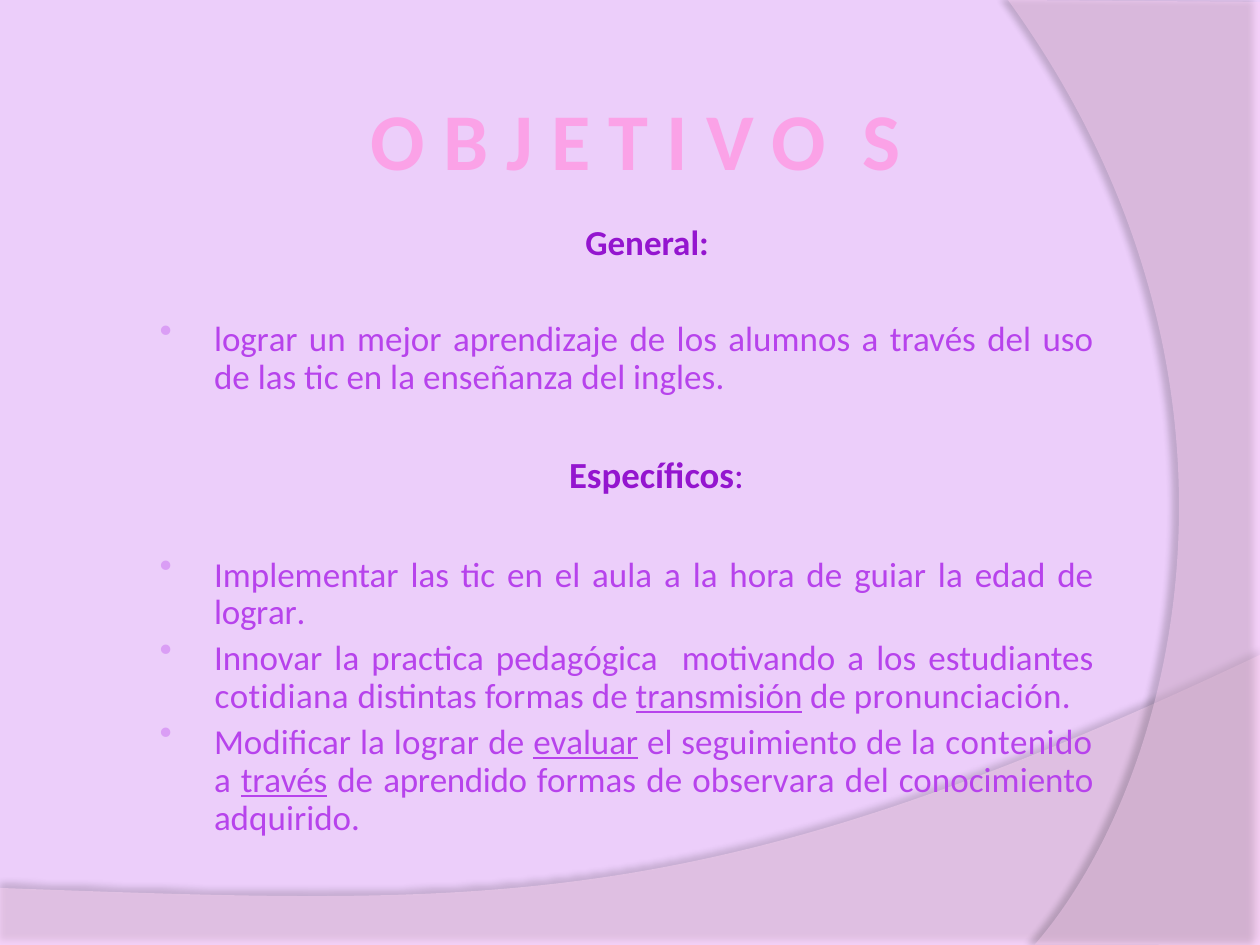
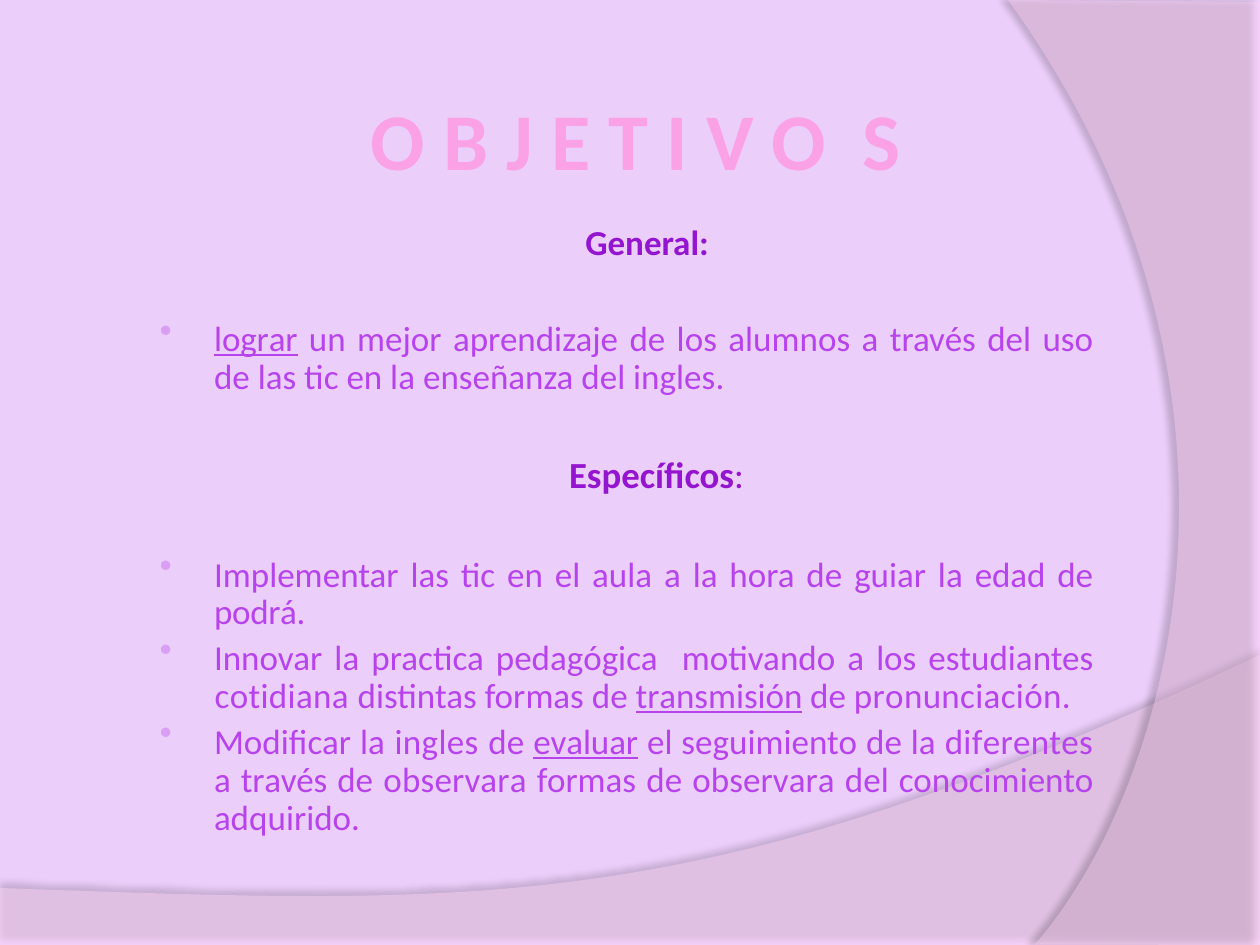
lograr at (256, 340) underline: none -> present
lograr at (260, 613): lograr -> podrá
la lograr: lograr -> ingles
contenido: contenido -> diferentes
través at (284, 781) underline: present -> none
aprendido at (455, 781): aprendido -> observara
